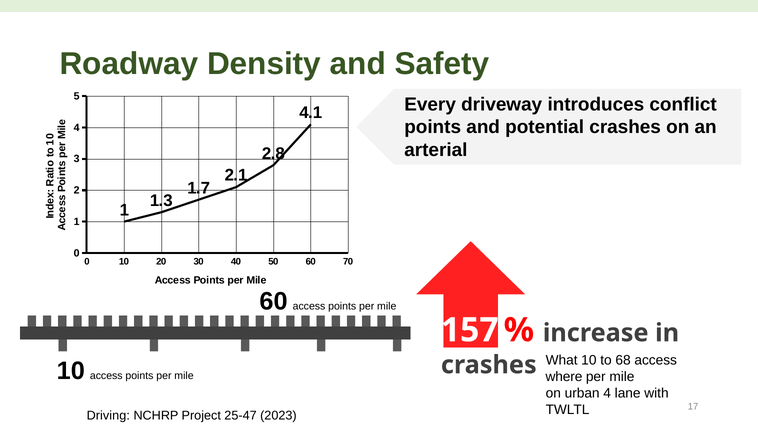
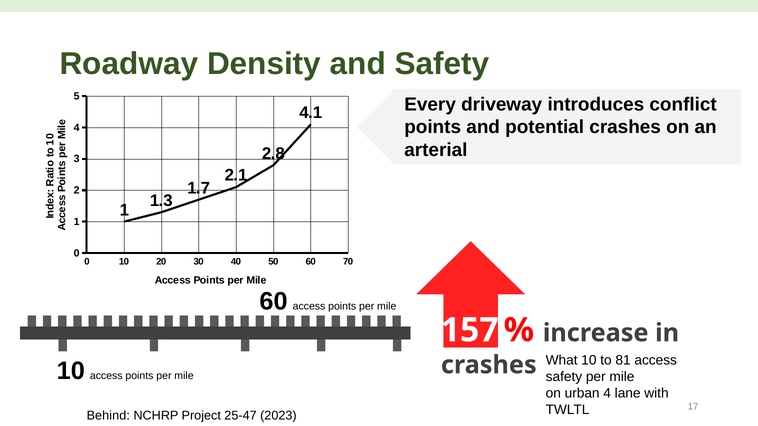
68: 68 -> 81
where at (564, 377): where -> safety
Driving: Driving -> Behind
